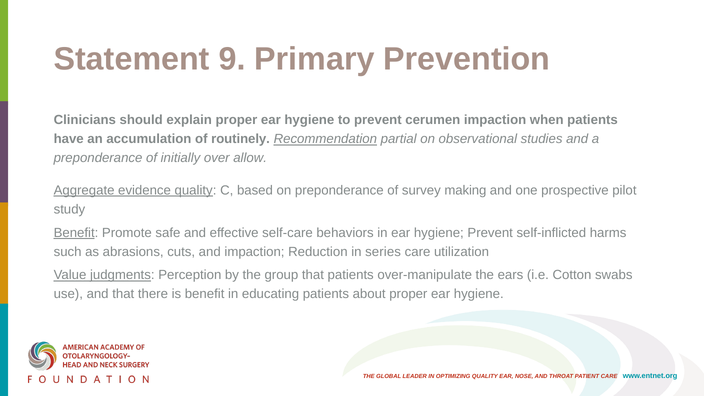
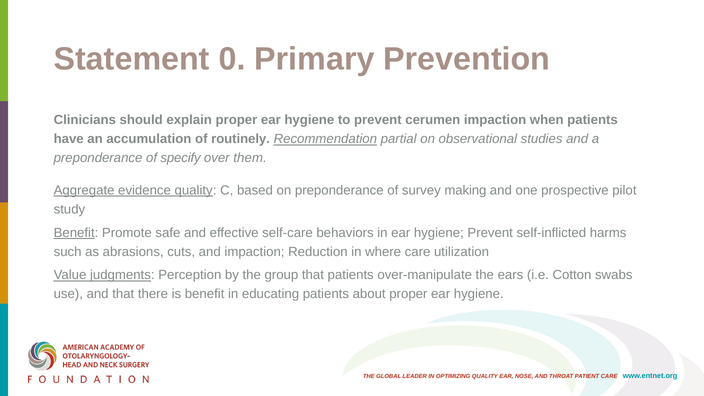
9: 9 -> 0
initially: initially -> specify
allow: allow -> them
series: series -> where
